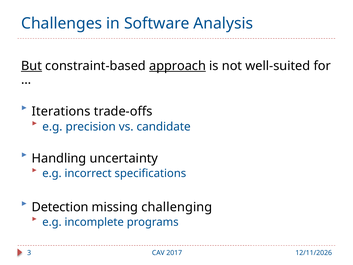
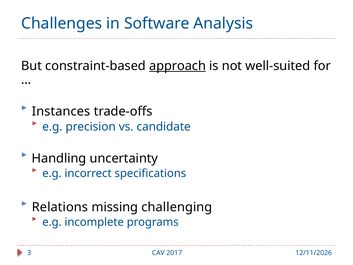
But underline: present -> none
Iterations: Iterations -> Instances
Detection: Detection -> Relations
